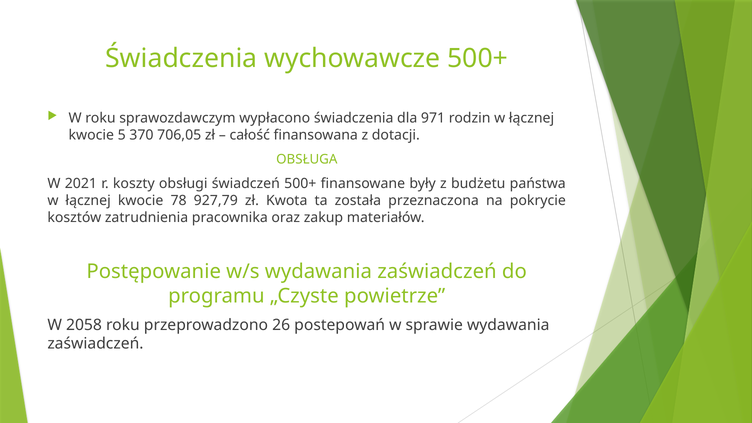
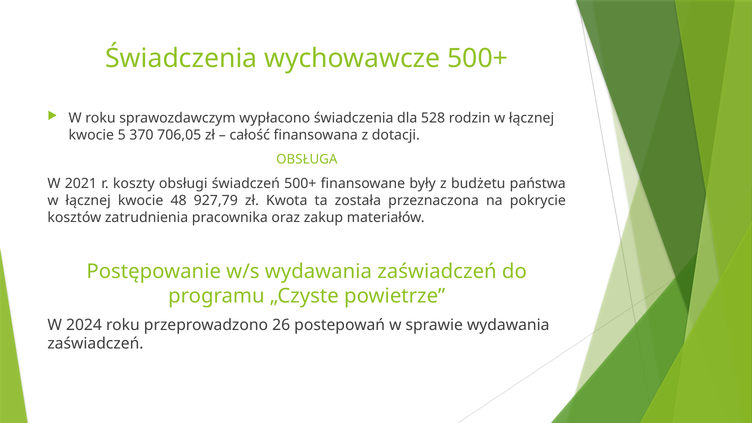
971: 971 -> 528
78: 78 -> 48
2058: 2058 -> 2024
